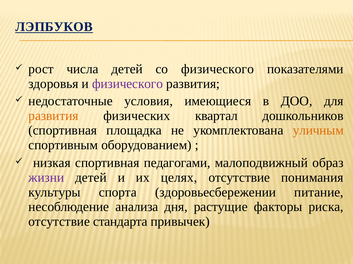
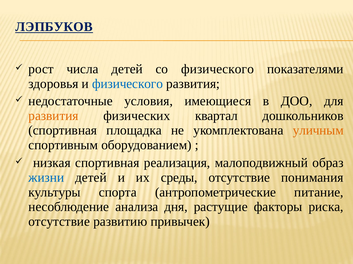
физического at (128, 84) colour: purple -> blue
педагогами: педагогами -> реализация
жизни colour: purple -> blue
целях: целях -> среды
здоровьесбережении: здоровьесбережении -> антропометрические
стандарта: стандарта -> развитию
